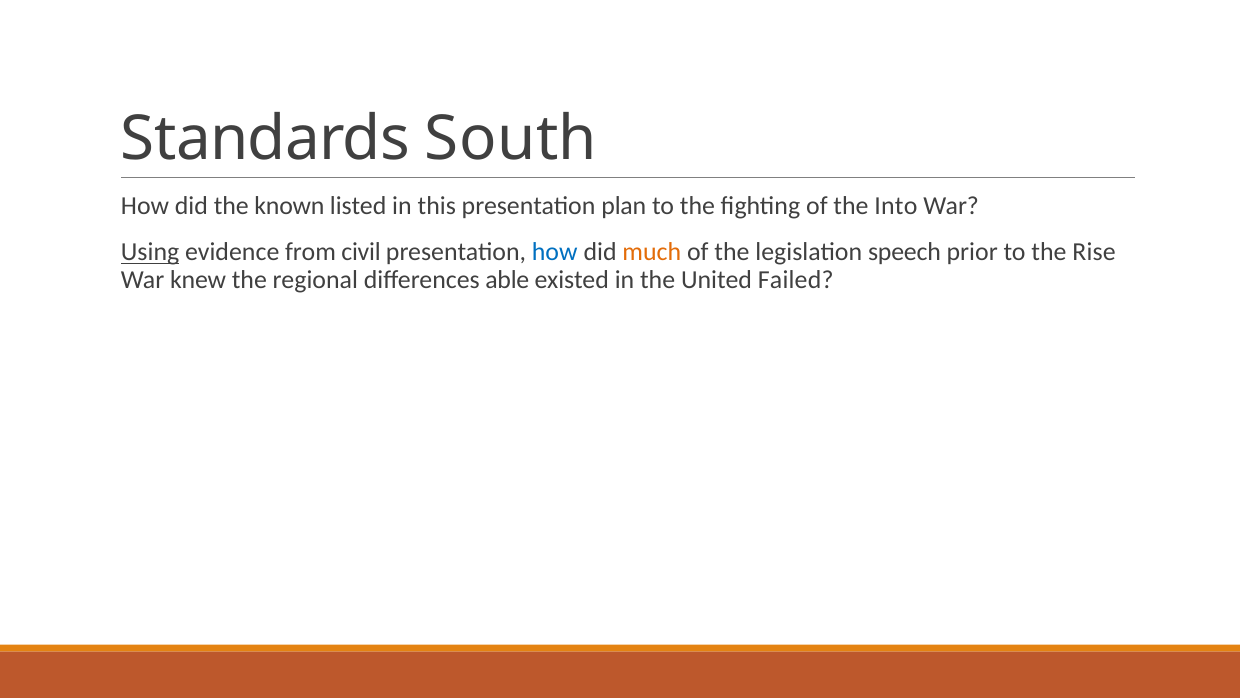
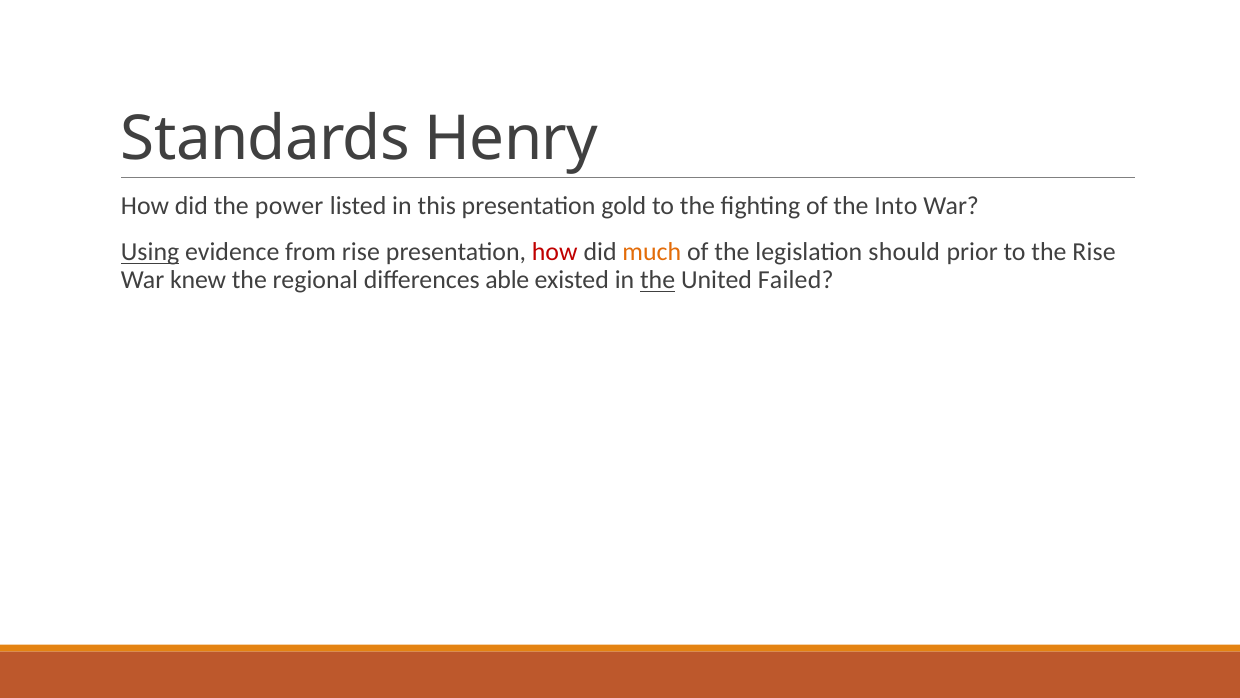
South: South -> Henry
known: known -> power
plan: plan -> gold
from civil: civil -> rise
how at (555, 252) colour: blue -> red
speech: speech -> should
the at (658, 280) underline: none -> present
